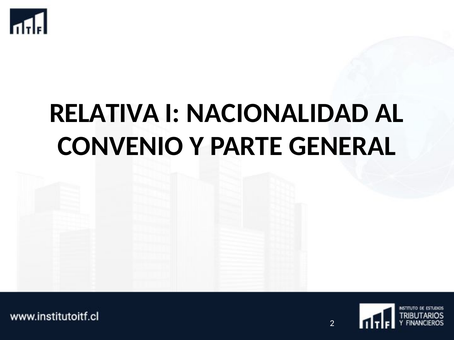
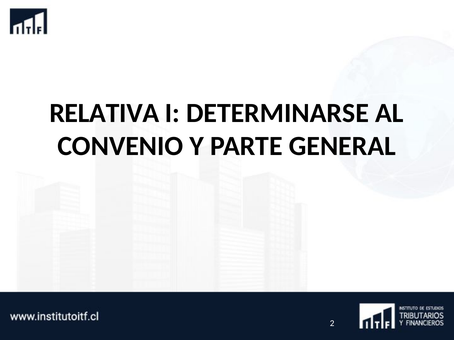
NACIONALIDAD: NACIONALIDAD -> DETERMINARSE
